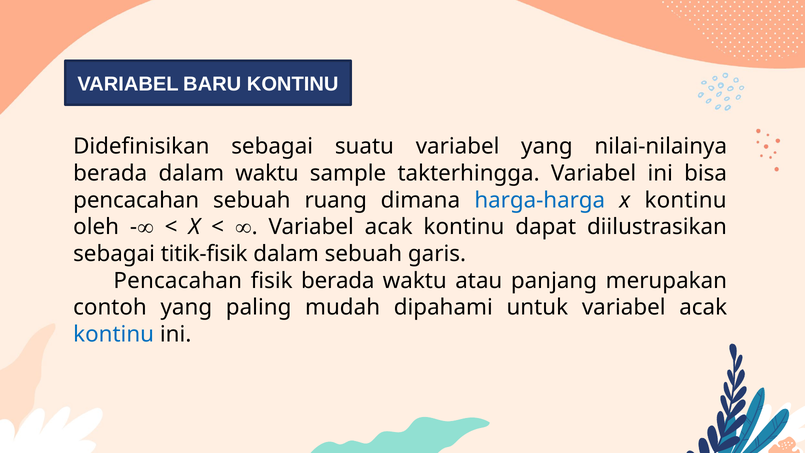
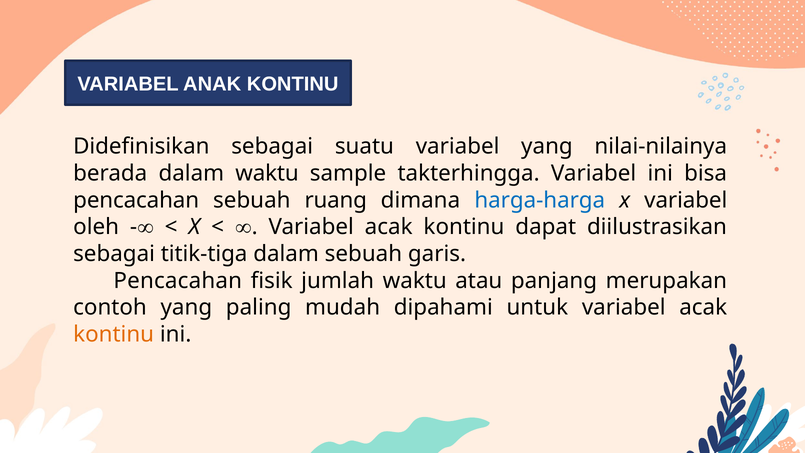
BARU: BARU -> ANAK
x kontinu: kontinu -> variabel
titik-fisik: titik-fisik -> titik-tiga
fisik berada: berada -> jumlah
kontinu at (114, 334) colour: blue -> orange
